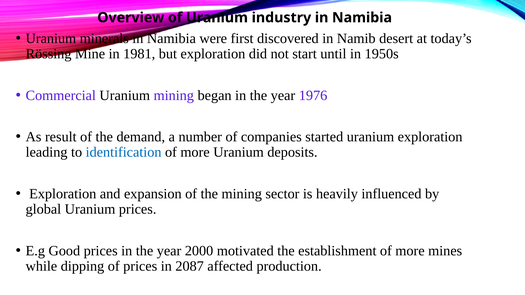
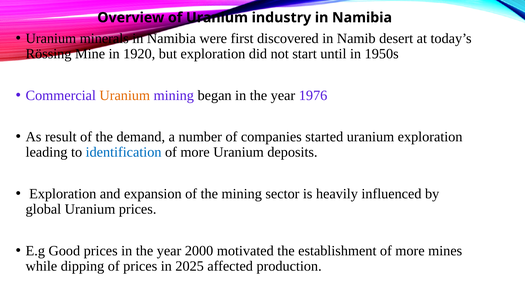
1981: 1981 -> 1920
Uranium at (125, 95) colour: black -> orange
2087: 2087 -> 2025
